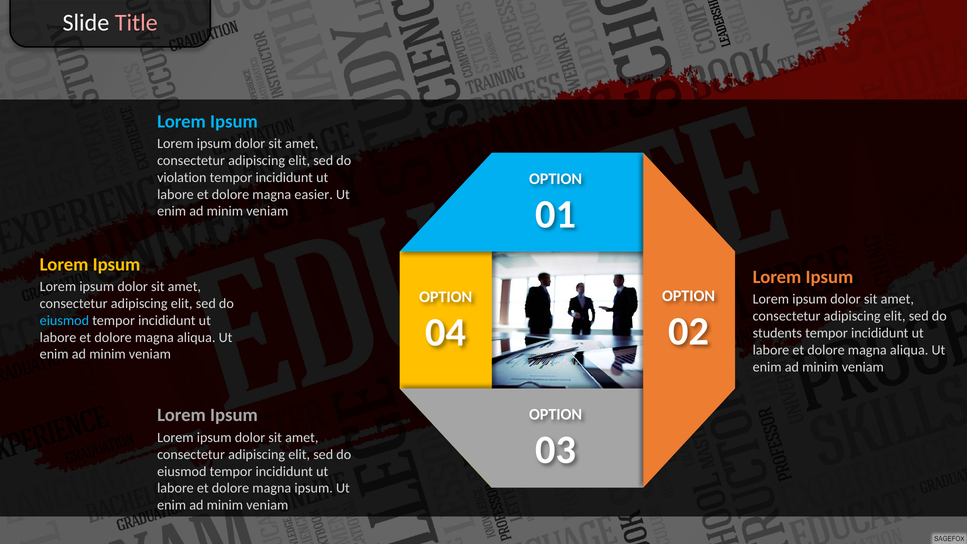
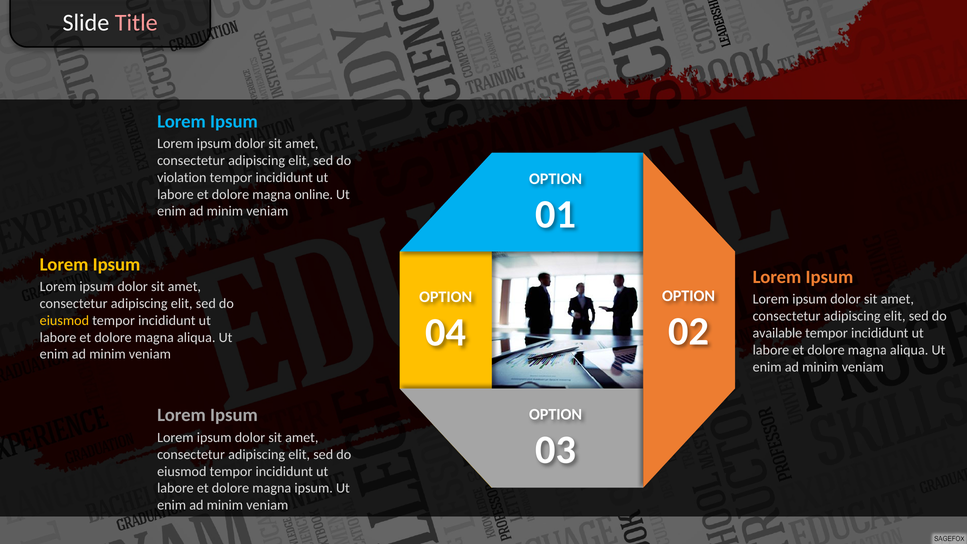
easier: easier -> online
eiusmod at (64, 320) colour: light blue -> yellow
students: students -> available
